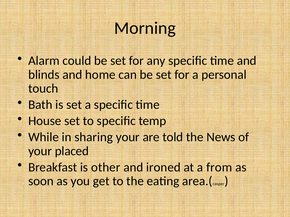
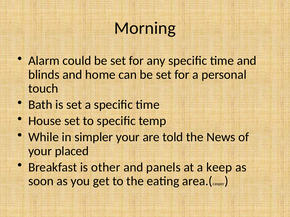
sharing: sharing -> simpler
ironed: ironed -> panels
from: from -> keep
